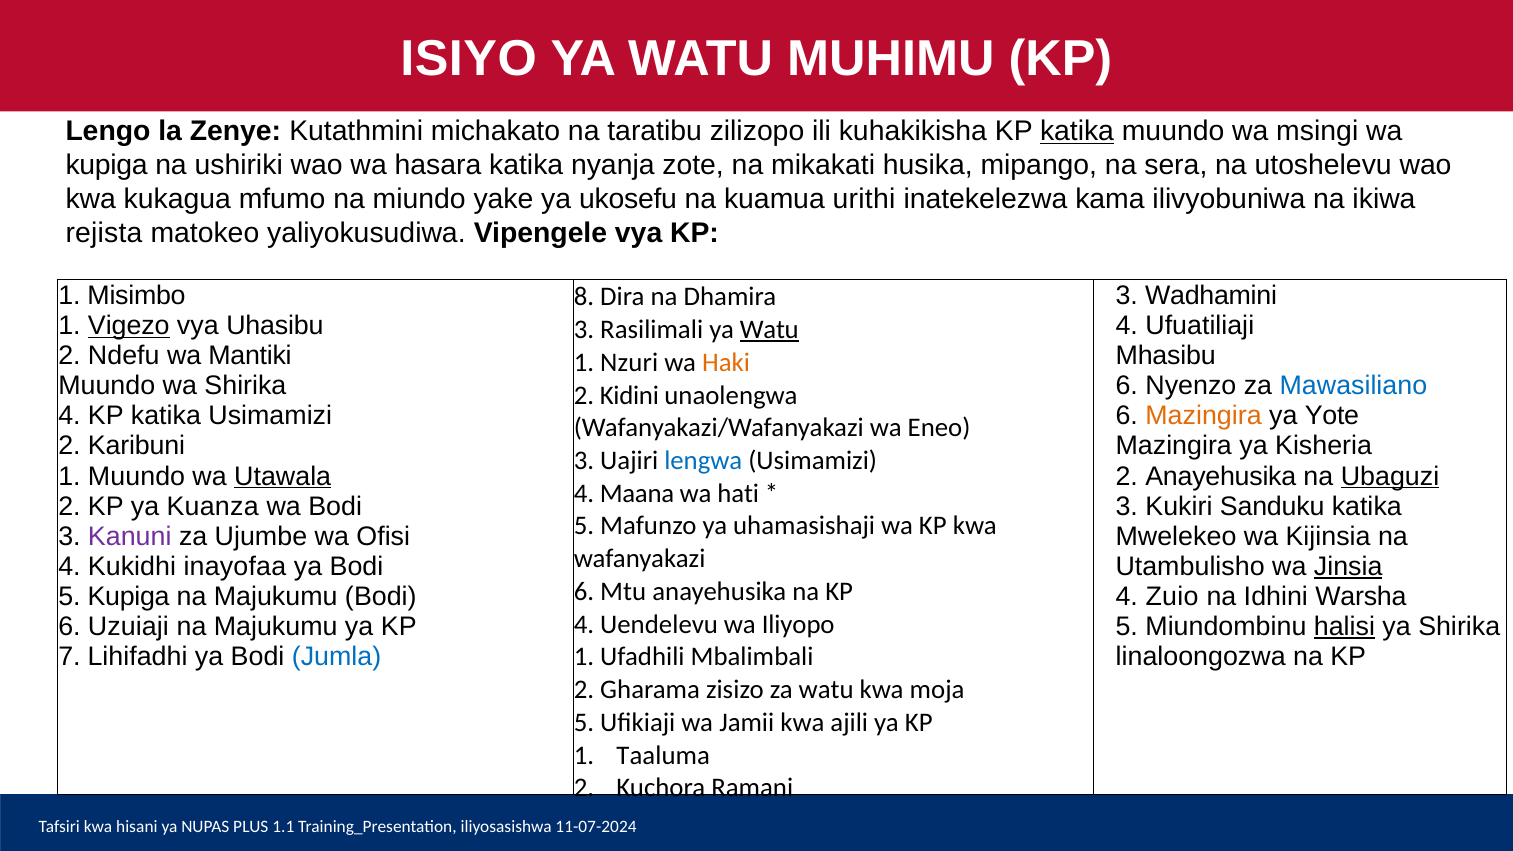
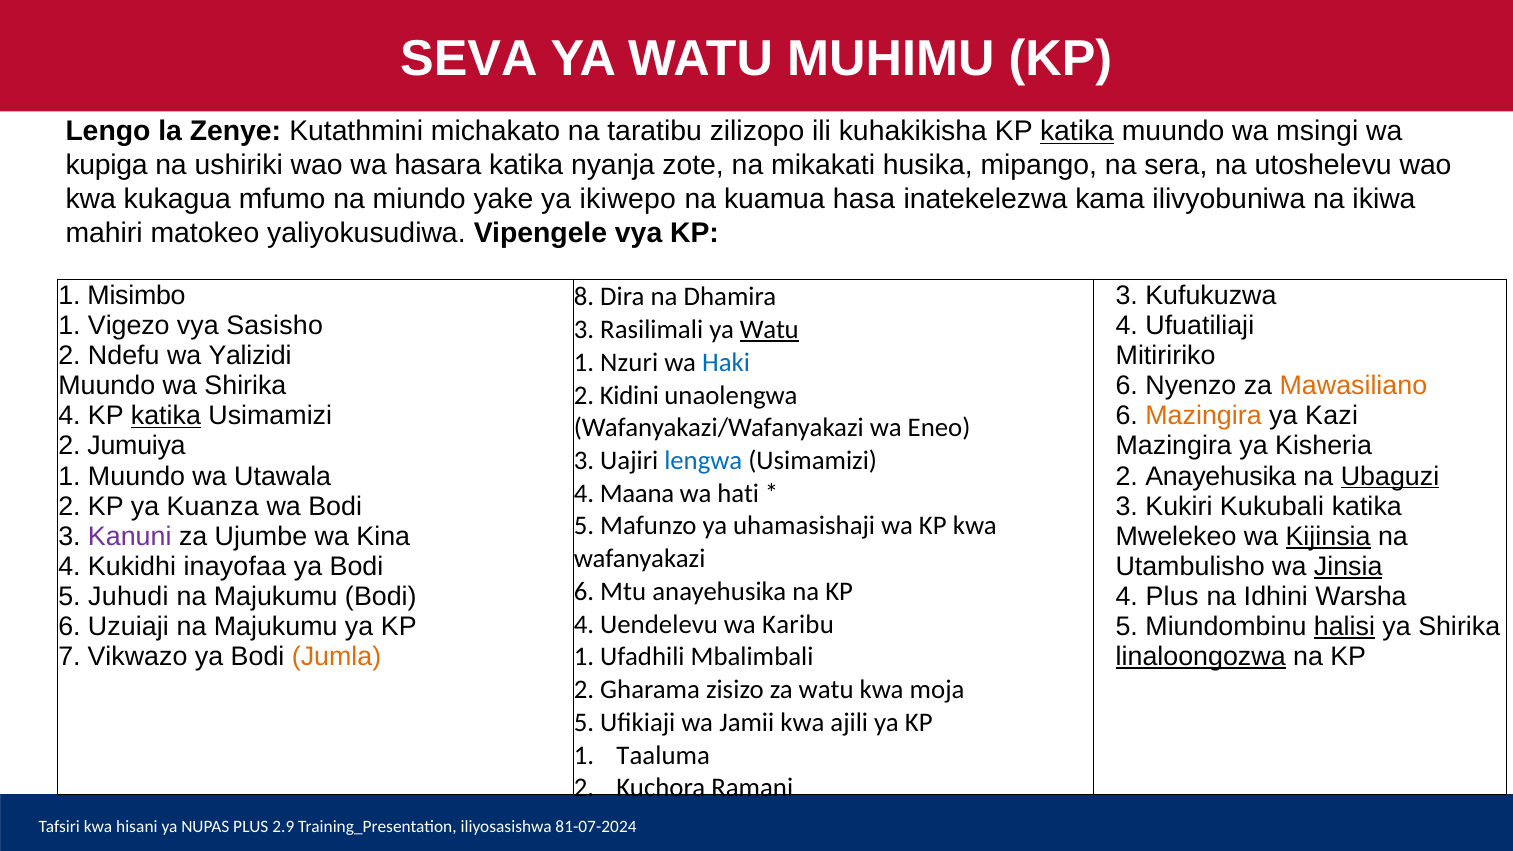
ISIYO: ISIYO -> SEVA
ukosefu: ukosefu -> ikiwepo
urithi: urithi -> hasa
rejista: rejista -> mahiri
Wadhamini: Wadhamini -> Kufukuzwa
Vigezo underline: present -> none
Uhasibu: Uhasibu -> Sasisho
Mantiki: Mantiki -> Yalizidi
Mhasibu: Mhasibu -> Mitiririko
Haki colour: orange -> blue
Mawasiliano colour: blue -> orange
katika at (166, 416) underline: none -> present
Yote: Yote -> Kazi
Karibuni: Karibuni -> Jumuiya
Utawala underline: present -> none
Sanduku: Sanduku -> Kukubali
Ofisi: Ofisi -> Kina
Kijinsia underline: none -> present
5 Kupiga: Kupiga -> Juhudi
4 Zuio: Zuio -> Plus
Iliyopo: Iliyopo -> Karibu
Lihifadhi: Lihifadhi -> Vikwazo
Jumla colour: blue -> orange
linaloongozwa underline: none -> present
1.1: 1.1 -> 2.9
11-07-2024: 11-07-2024 -> 81-07-2024
